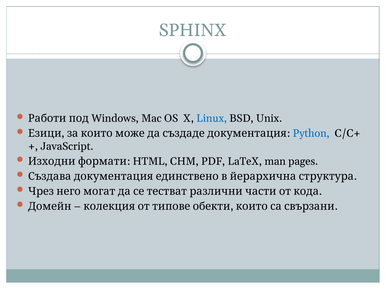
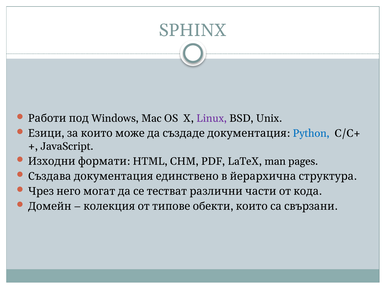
Linux colour: blue -> purple
